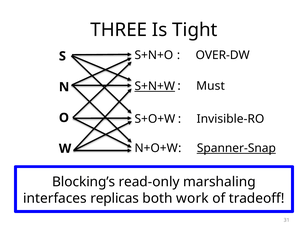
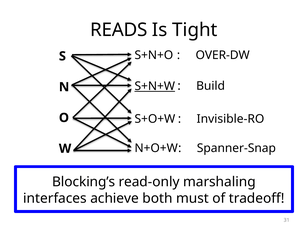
THREE: THREE -> READS
Must: Must -> Build
Spanner-Snap underline: present -> none
replicas: replicas -> achieve
work: work -> must
